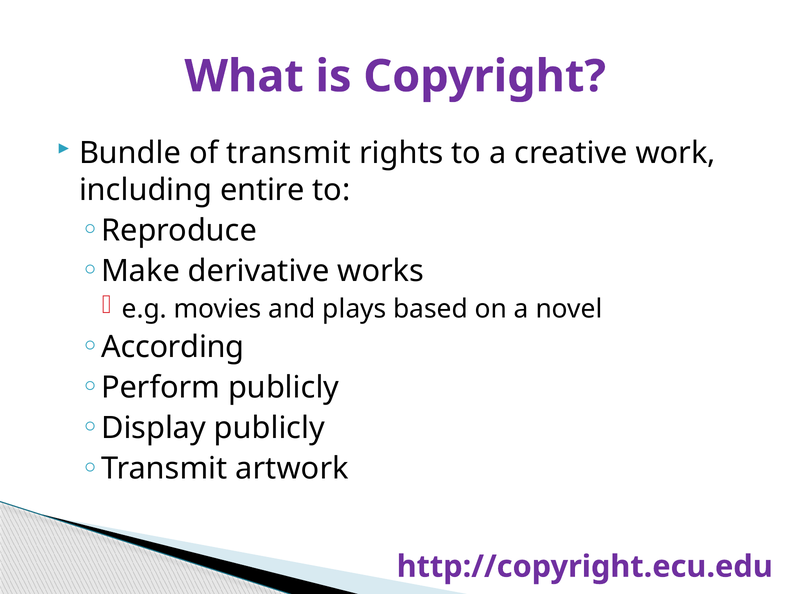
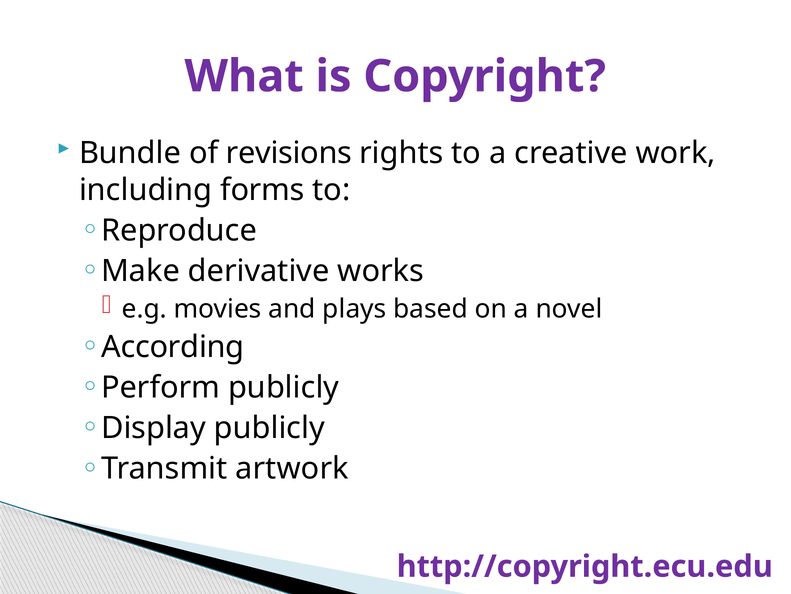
of transmit: transmit -> revisions
entire: entire -> forms
